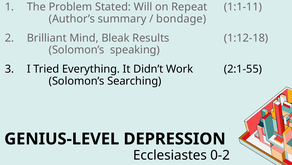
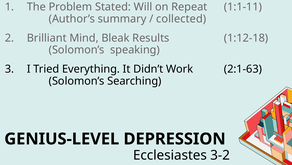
bondage: bondage -> collected
2:1-55: 2:1-55 -> 2:1-63
0-2: 0-2 -> 3-2
